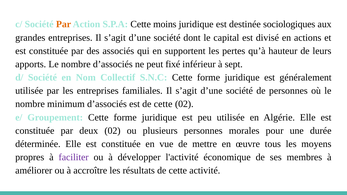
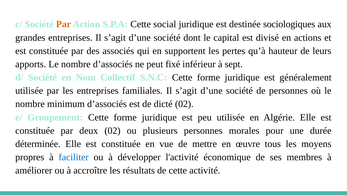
moins: moins -> social
est de cette: cette -> dicté
faciliter colour: purple -> blue
